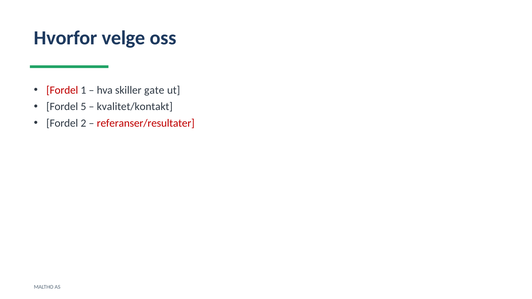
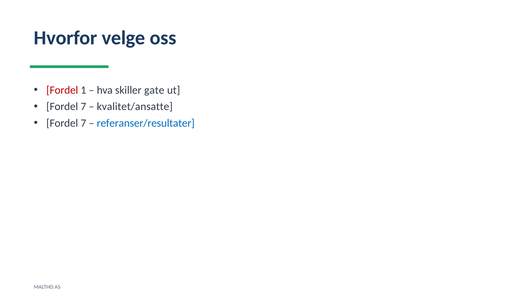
5 at (83, 107): 5 -> 7
kvalitet/kontakt: kvalitet/kontakt -> kvalitet/ansatte
2 at (83, 123): 2 -> 7
referanser/resultater colour: red -> blue
